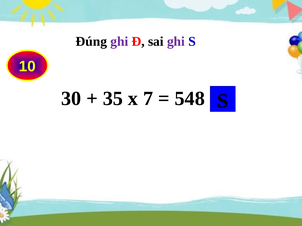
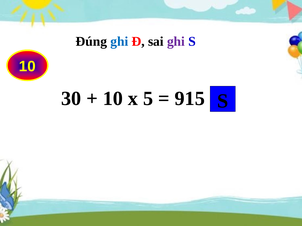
ghi at (119, 42) colour: purple -> blue
35 at (113, 99): 35 -> 10
7: 7 -> 5
548: 548 -> 915
